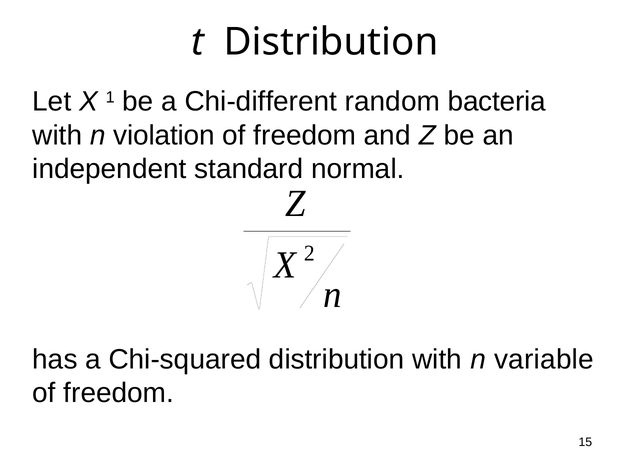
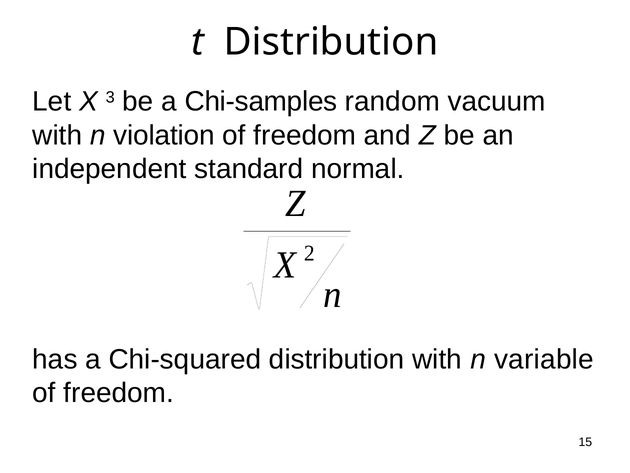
1: 1 -> 3
Chi-different: Chi-different -> Chi-samples
bacteria: bacteria -> vacuum
